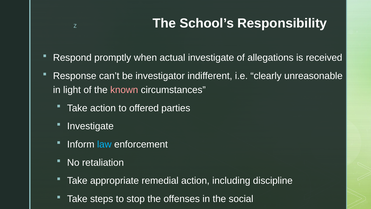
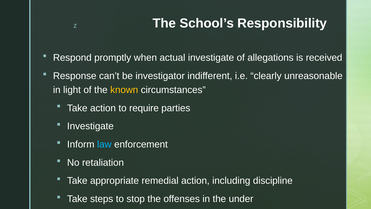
known colour: pink -> yellow
offered: offered -> require
social: social -> under
